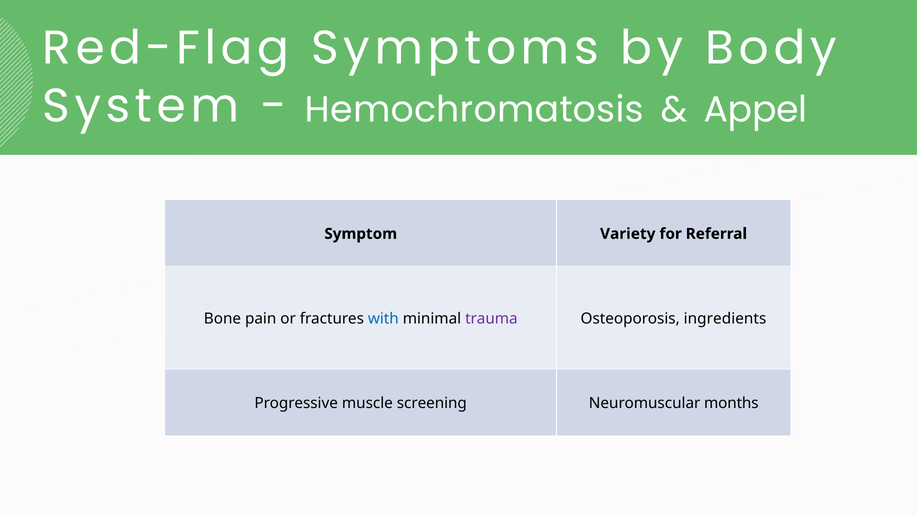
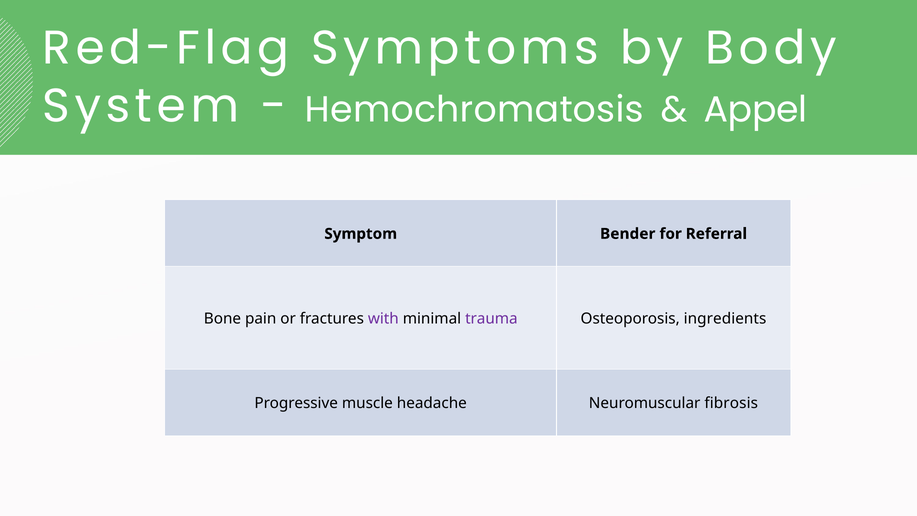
Variety: Variety -> Bender
with colour: blue -> purple
screening: screening -> headache
months: months -> fibrosis
